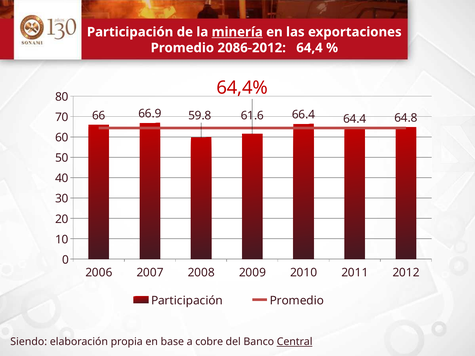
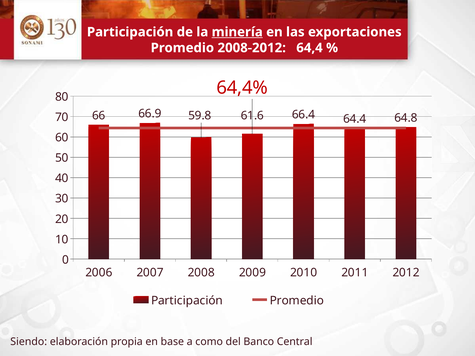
2086-2012: 2086-2012 -> 2008-2012
cobre: cobre -> como
Central underline: present -> none
